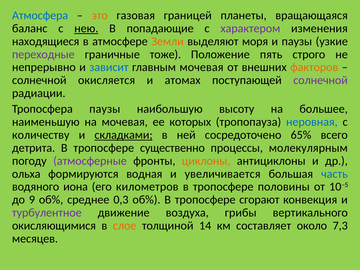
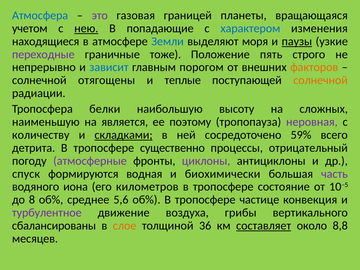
это colour: orange -> purple
баланс: баланс -> учетом
характером colour: purple -> blue
Земли colour: orange -> blue
паузы at (297, 41) underline: none -> present
главным мочевая: мочевая -> порогом
окисляется: окисляется -> отягощены
атомах: атомах -> теплые
солнечной at (321, 80) colour: purple -> orange
Тропосфера паузы: паузы -> белки
большее: большее -> сложных
на мочевая: мочевая -> является
которых: которых -> поэтому
неровная colour: blue -> purple
65%: 65% -> 59%
молекулярным: молекулярным -> отрицательный
циклоны colour: orange -> purple
ольха: ольха -> спуск
увеличивается: увеличивается -> биохимически
часть colour: blue -> purple
половины: половины -> состояние
9: 9 -> 8
0,3: 0,3 -> 5,6
сгорают: сгорают -> частице
окисляющимися: окисляющимися -> сбалансированы
14: 14 -> 36
составляет underline: none -> present
7,3: 7,3 -> 8,8
